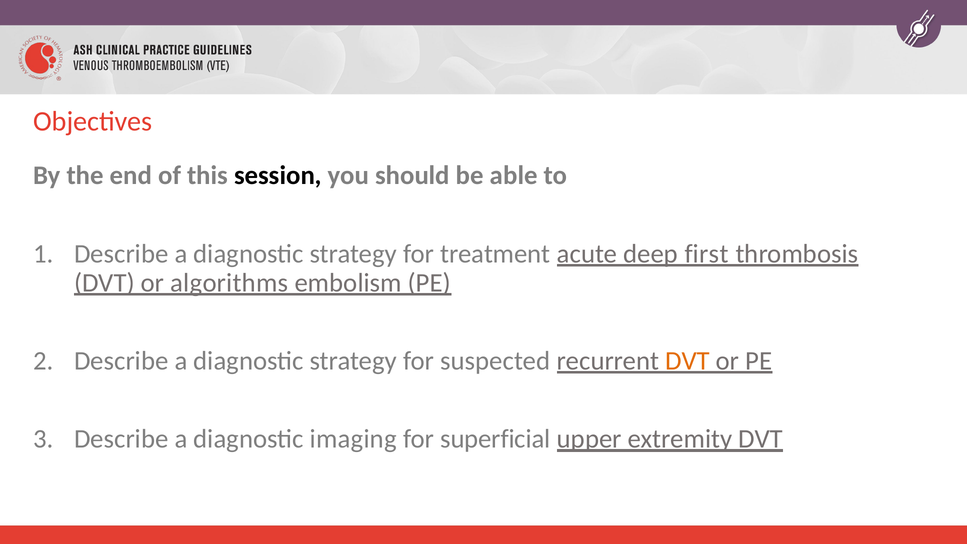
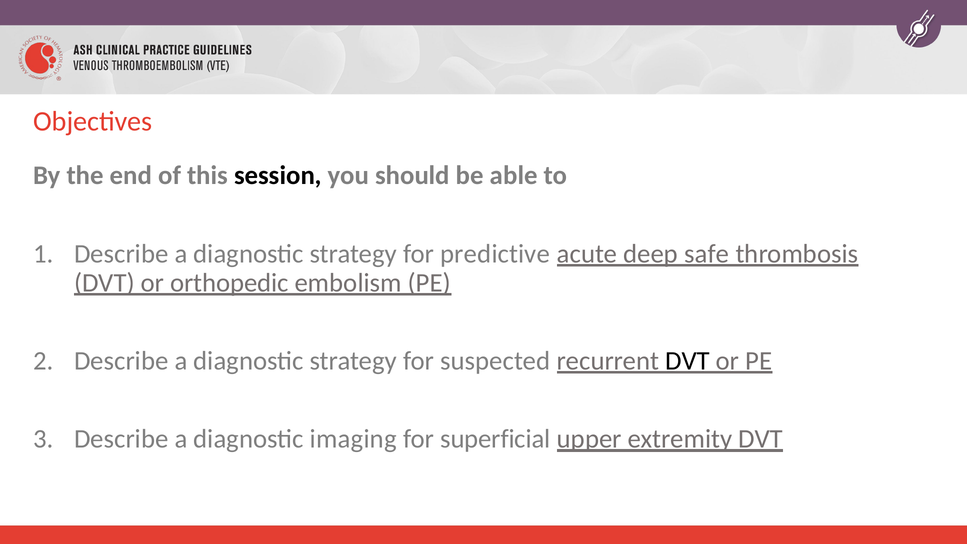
treatment: treatment -> predictive
first: first -> safe
algorithms: algorithms -> orthopedic
DVT at (687, 361) colour: orange -> black
